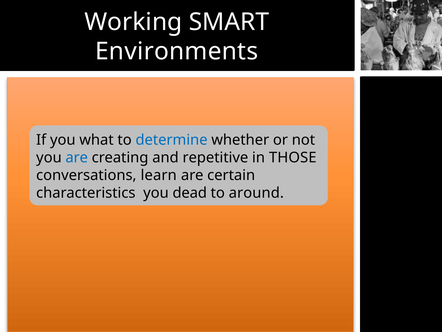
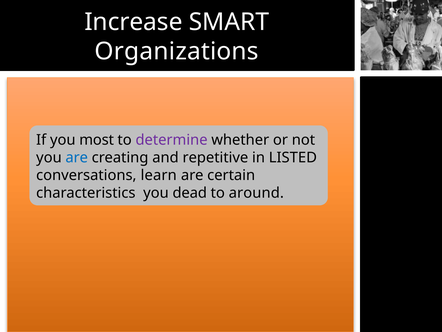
Working: Working -> Increase
Environments: Environments -> Organizations
what: what -> most
determine colour: blue -> purple
THOSE: THOSE -> LISTED
